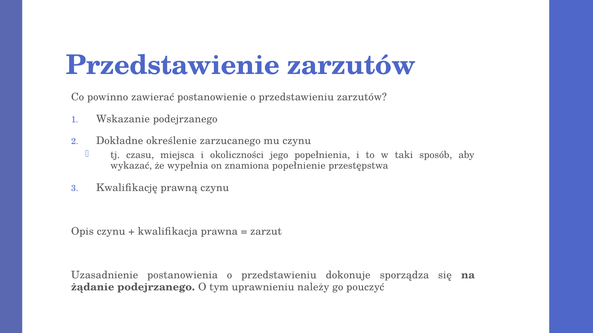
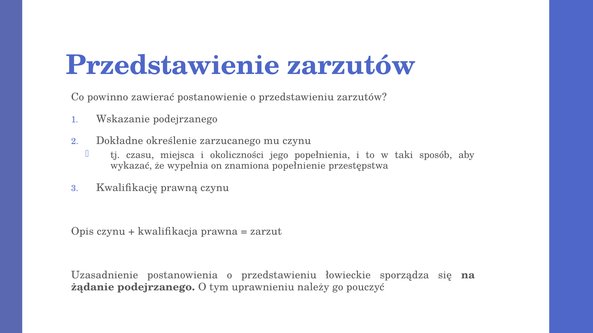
dokonuje: dokonuje -> łowieckie
